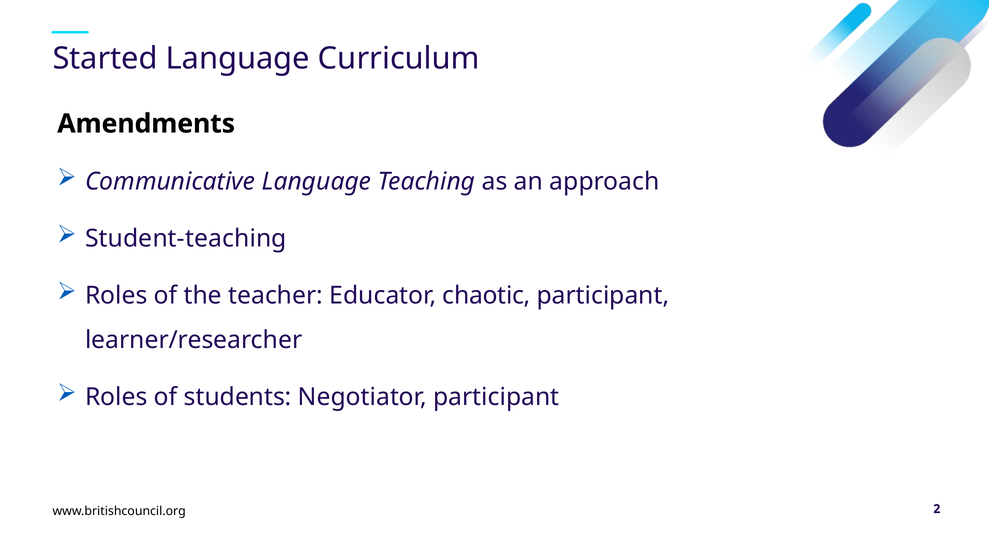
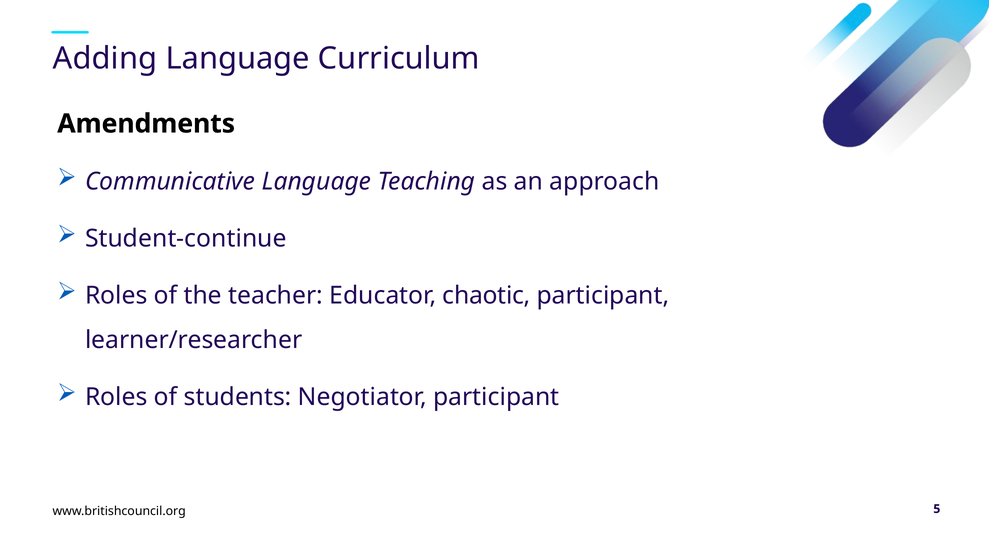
Started: Started -> Adding
Student-teaching: Student-teaching -> Student-continue
2: 2 -> 5
